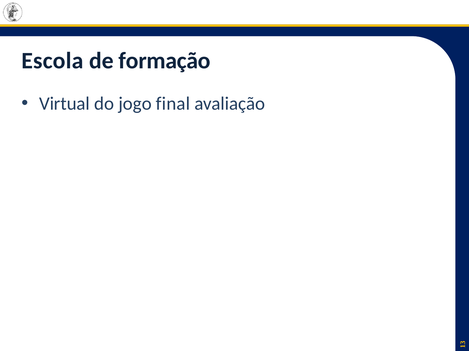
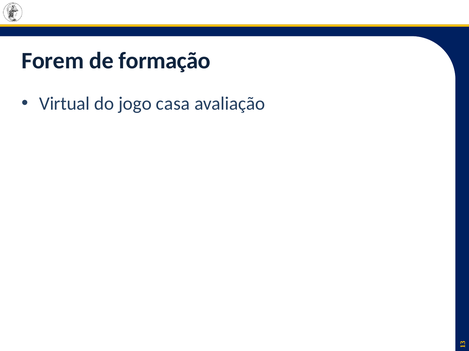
Escola: Escola -> Forem
final: final -> casa
